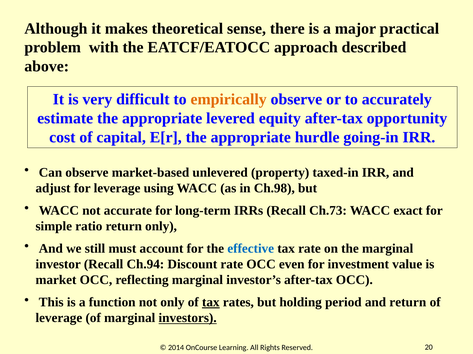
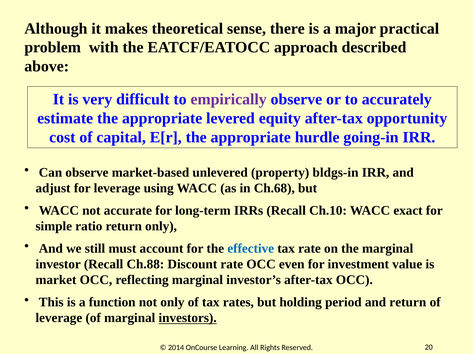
empirically colour: orange -> purple
taxed-in: taxed-in -> bldgs-in
Ch.98: Ch.98 -> Ch.68
Ch.73: Ch.73 -> Ch.10
Ch.94: Ch.94 -> Ch.88
tax at (211, 303) underline: present -> none
